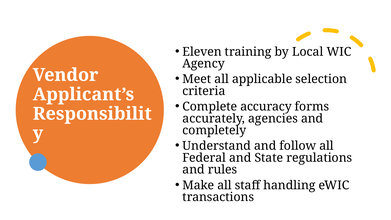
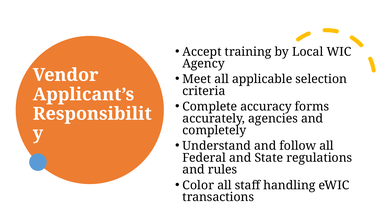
Eleven: Eleven -> Accept
Make: Make -> Color
